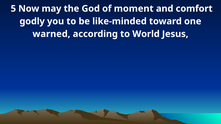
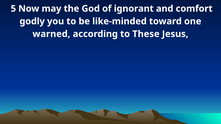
moment: moment -> ignorant
World: World -> These
